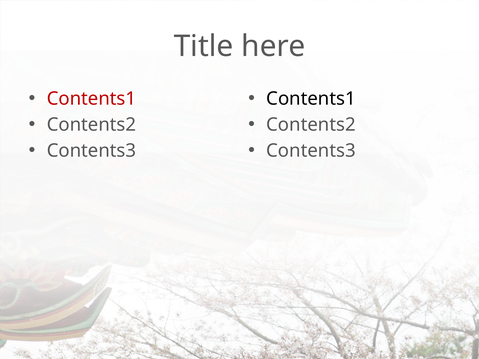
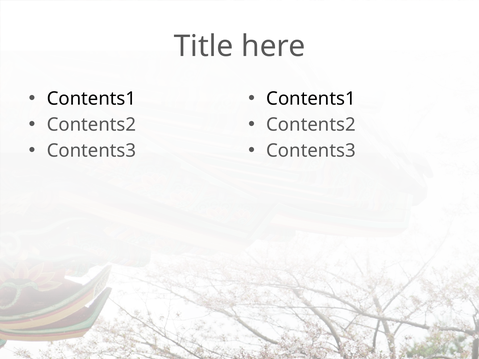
Contents1 at (91, 99) colour: red -> black
